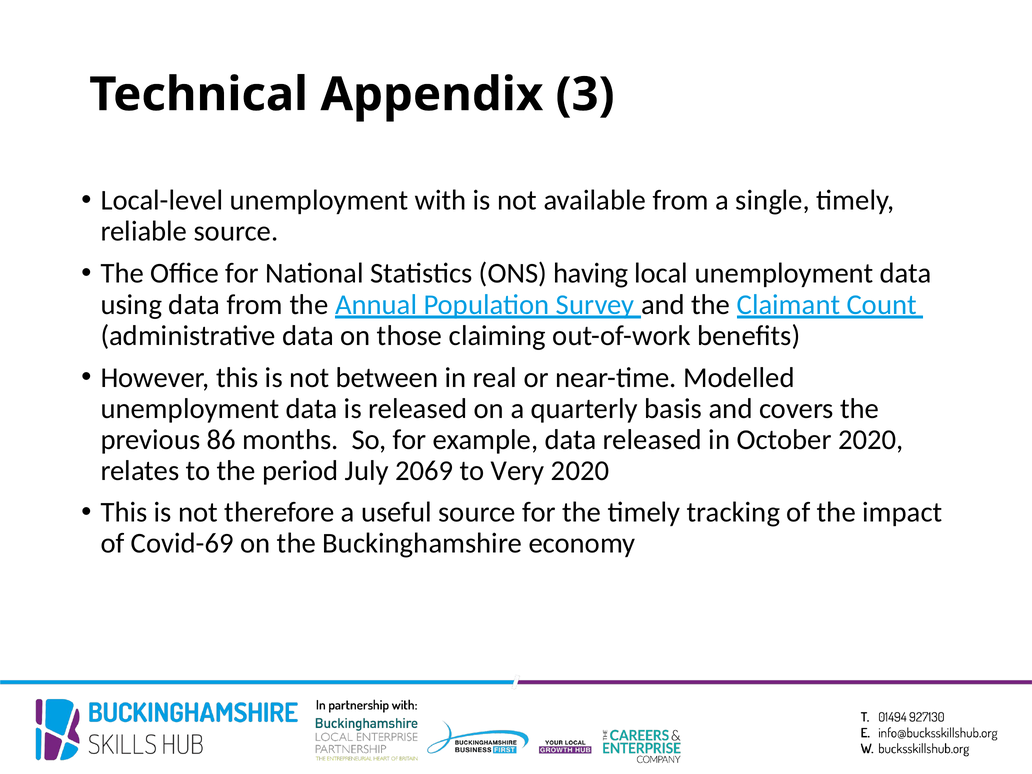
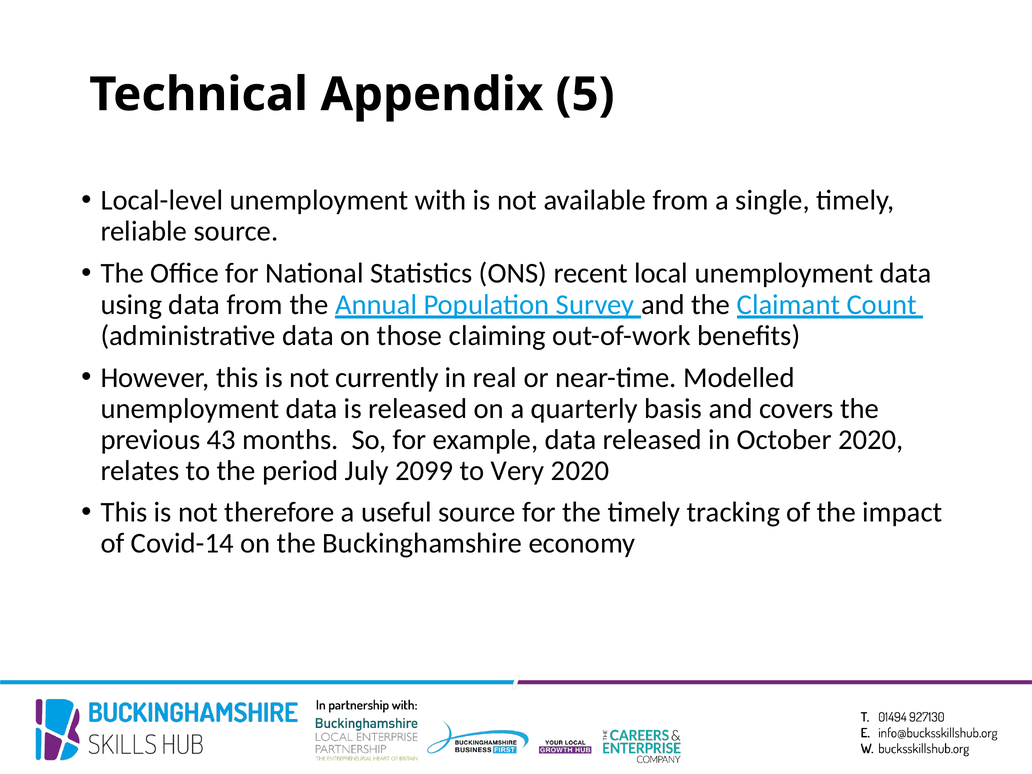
3: 3 -> 5
having: having -> recent
between: between -> currently
86: 86 -> 43
2069: 2069 -> 2099
Covid-69: Covid-69 -> Covid-14
